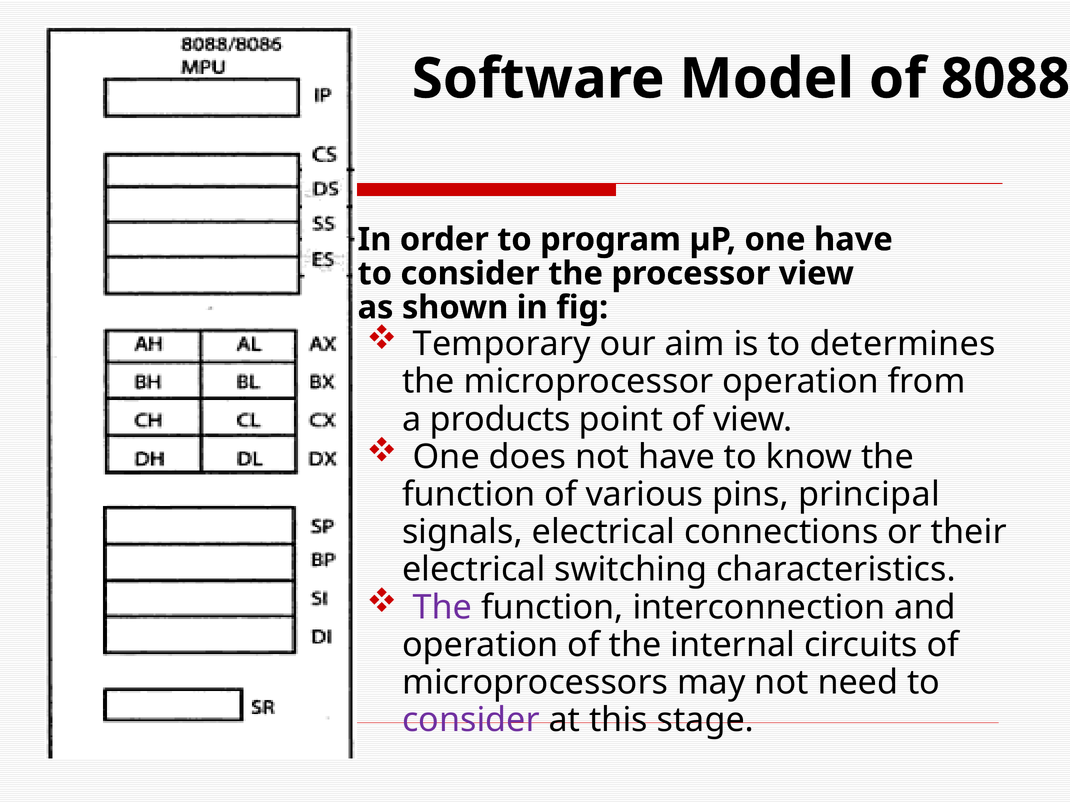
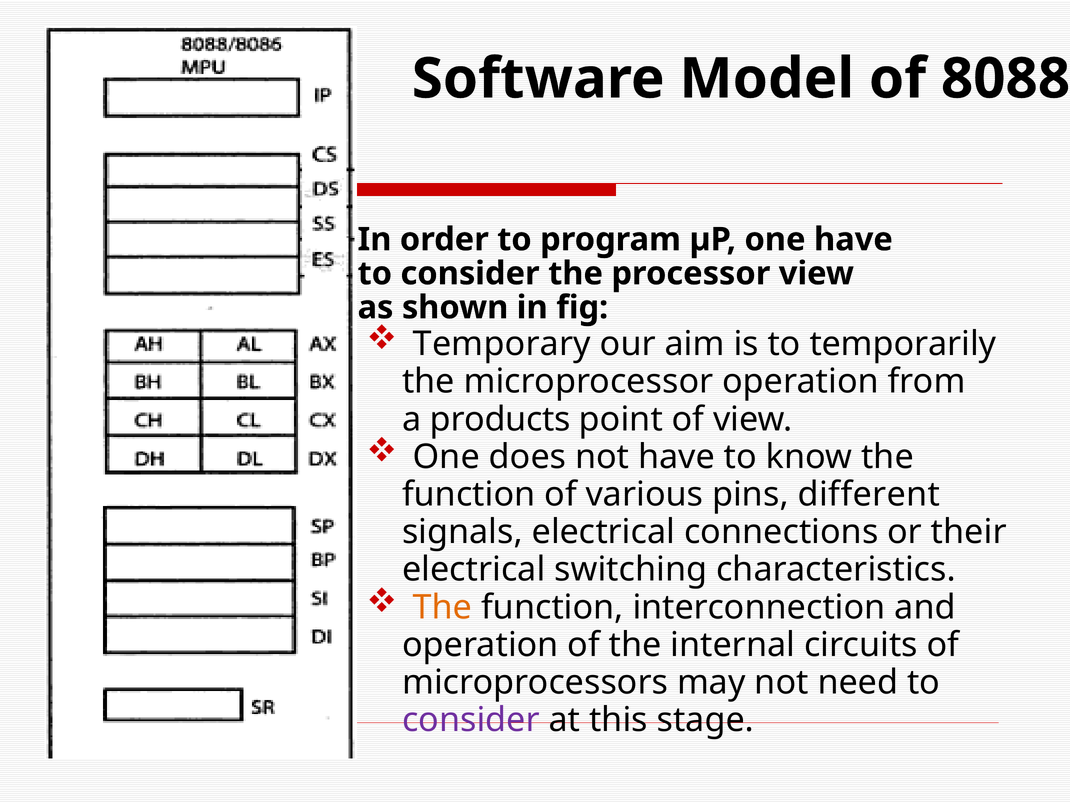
determines: determines -> temporarily
principal: principal -> different
The at (443, 607) colour: purple -> orange
